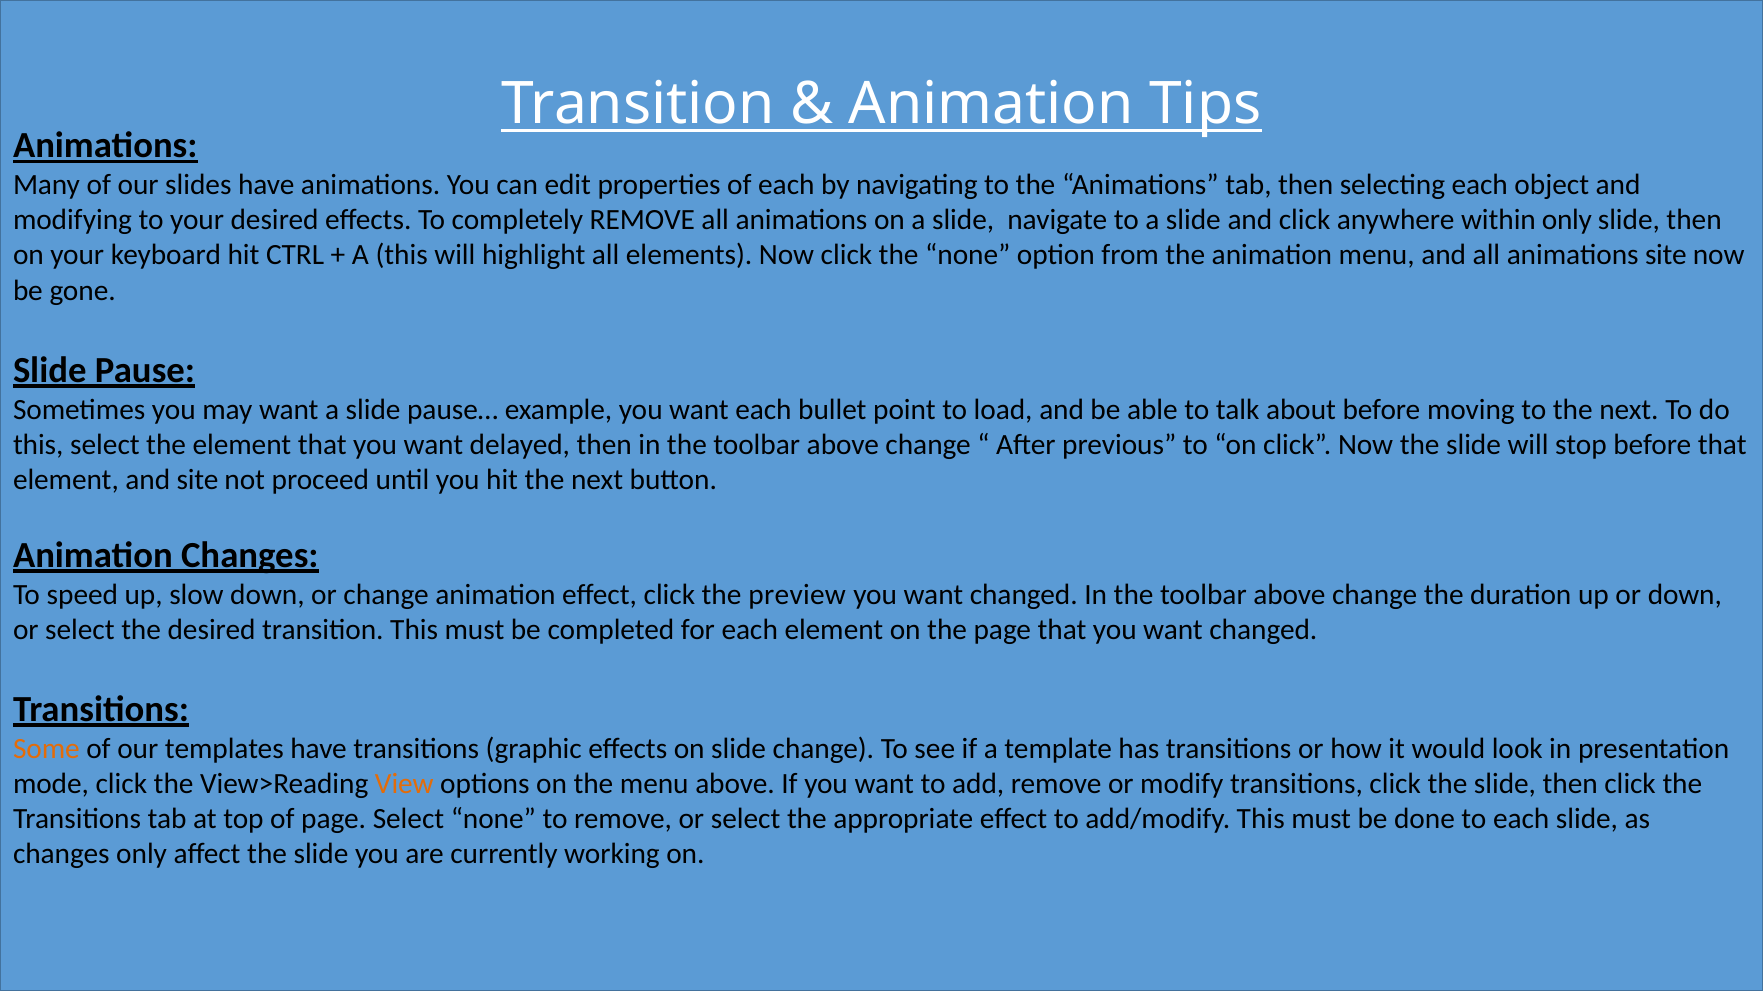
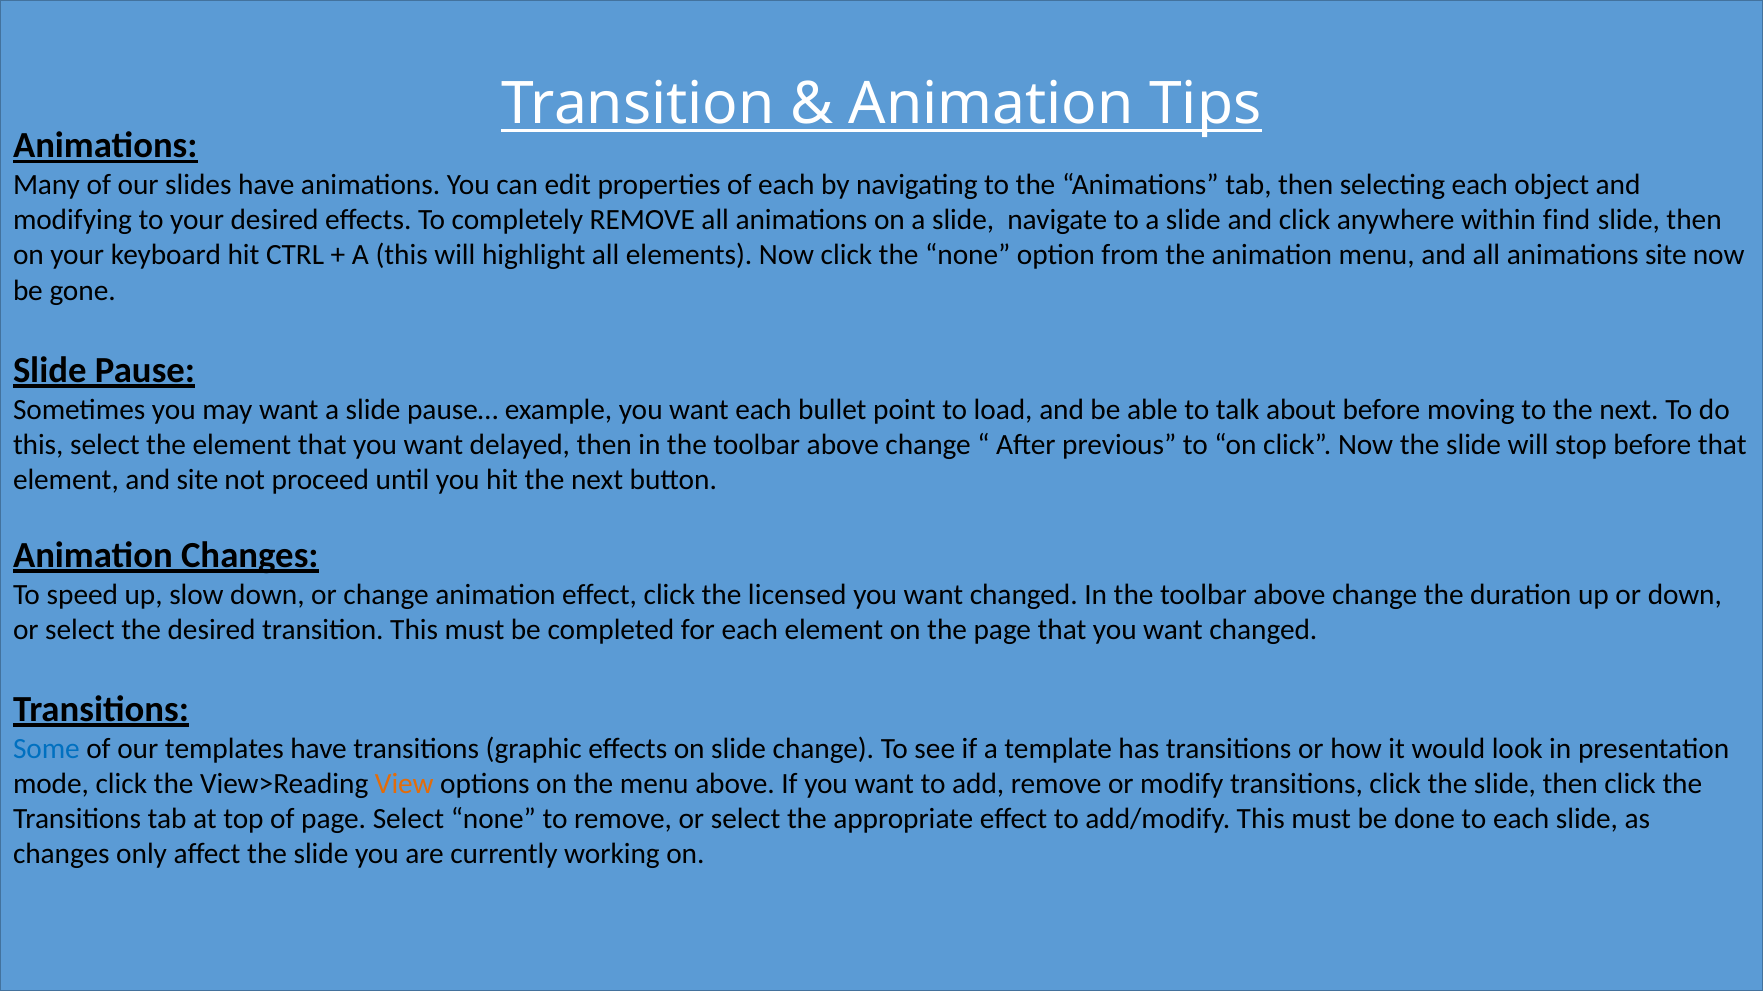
within only: only -> find
preview: preview -> licensed
Some colour: orange -> blue
